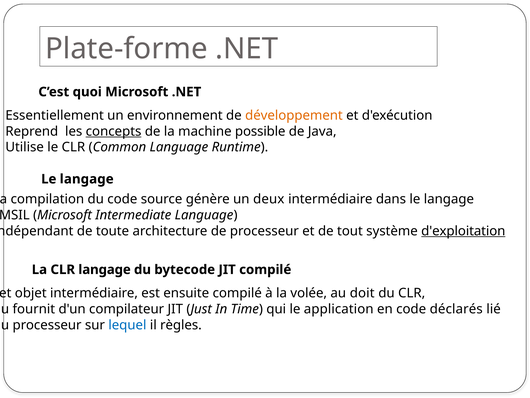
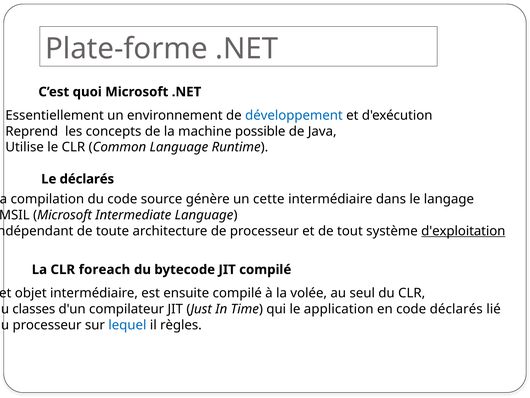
développement colour: orange -> blue
concepts underline: present -> none
langage at (87, 179): langage -> déclarés
deux: deux -> cette
CLR langage: langage -> foreach
doit: doit -> seul
fournit: fournit -> classes
